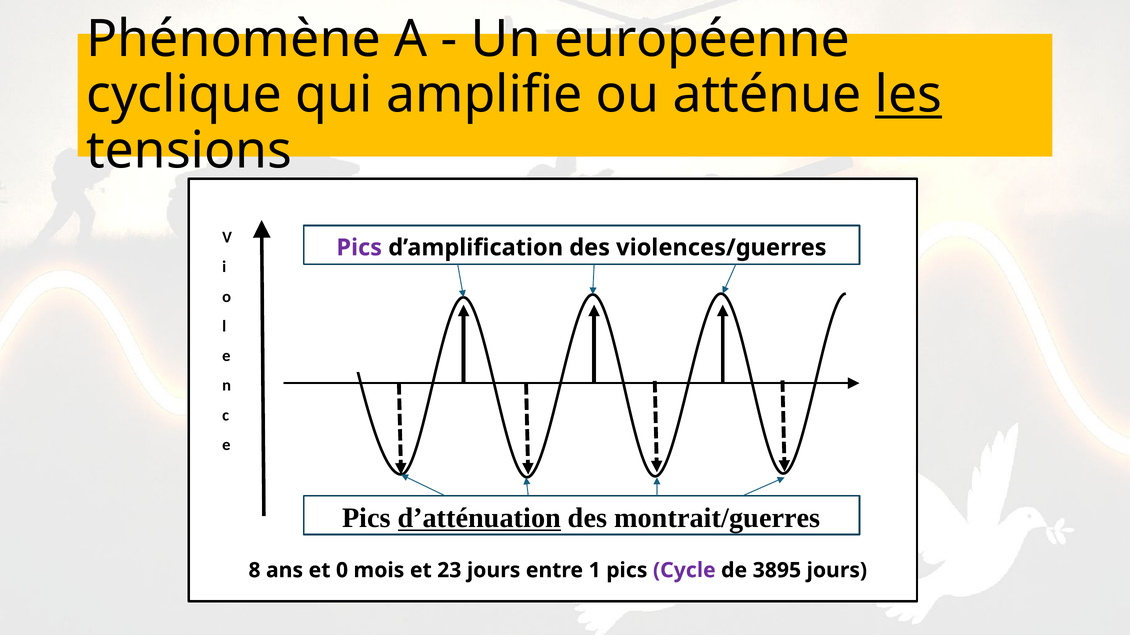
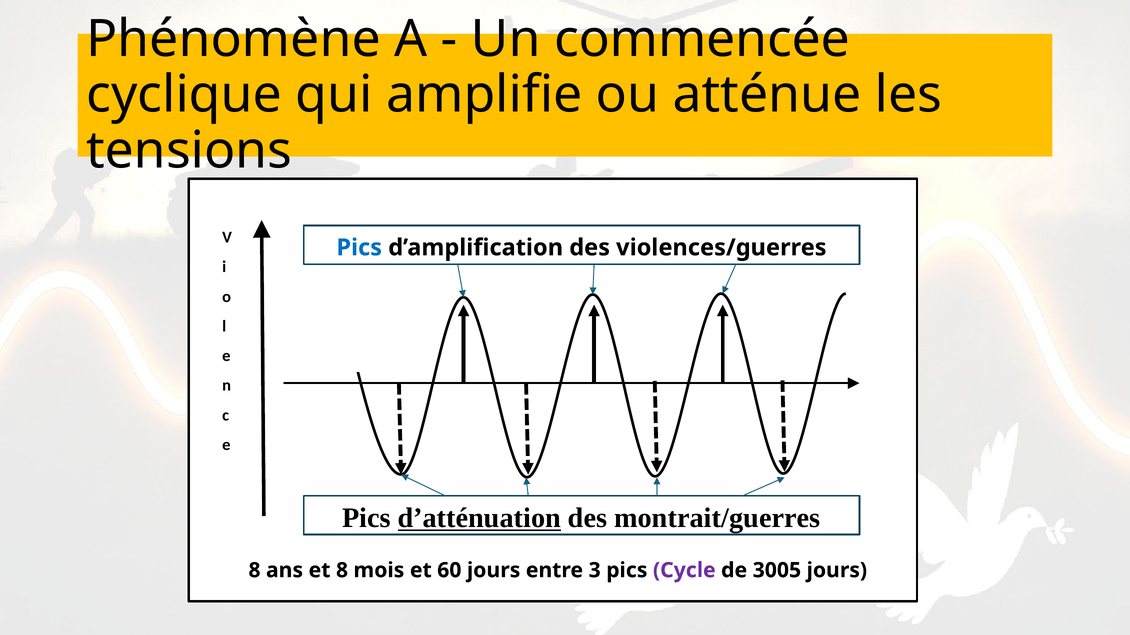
européenne: européenne -> commencée
les underline: present -> none
Pics at (359, 248) colour: purple -> blue
et 0: 0 -> 8
23: 23 -> 60
1: 1 -> 3
3895: 3895 -> 3005
